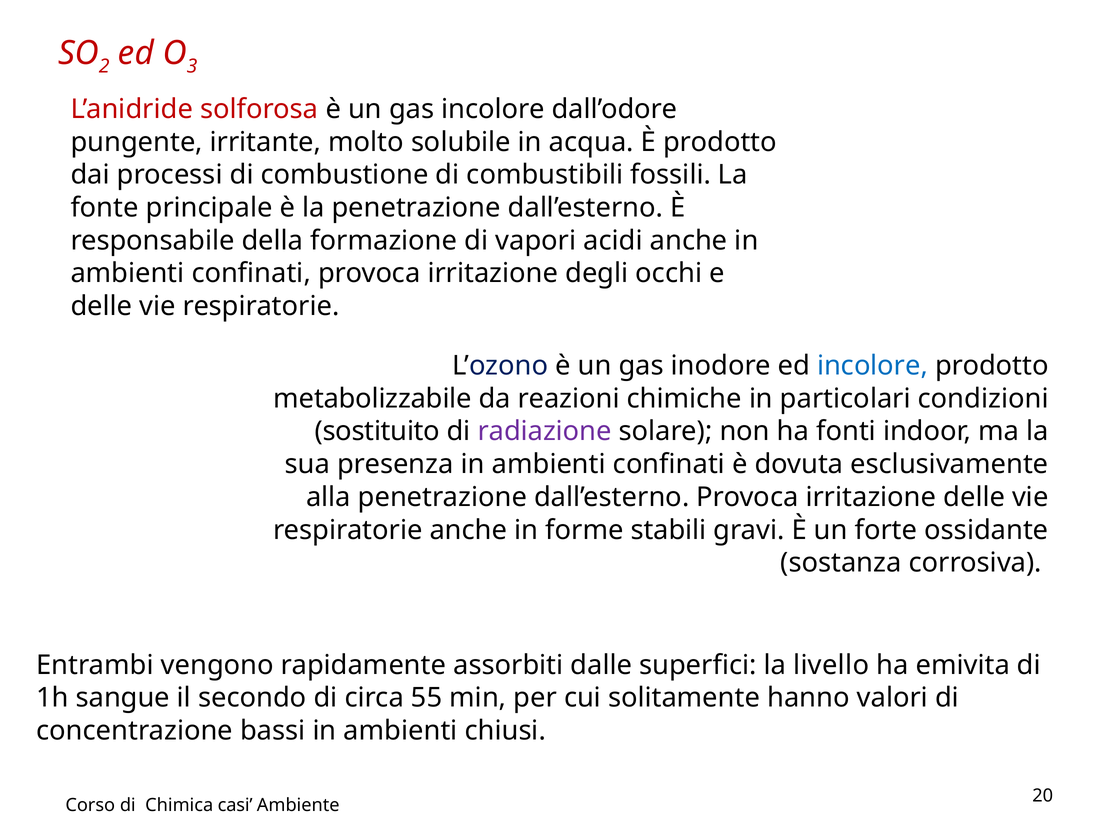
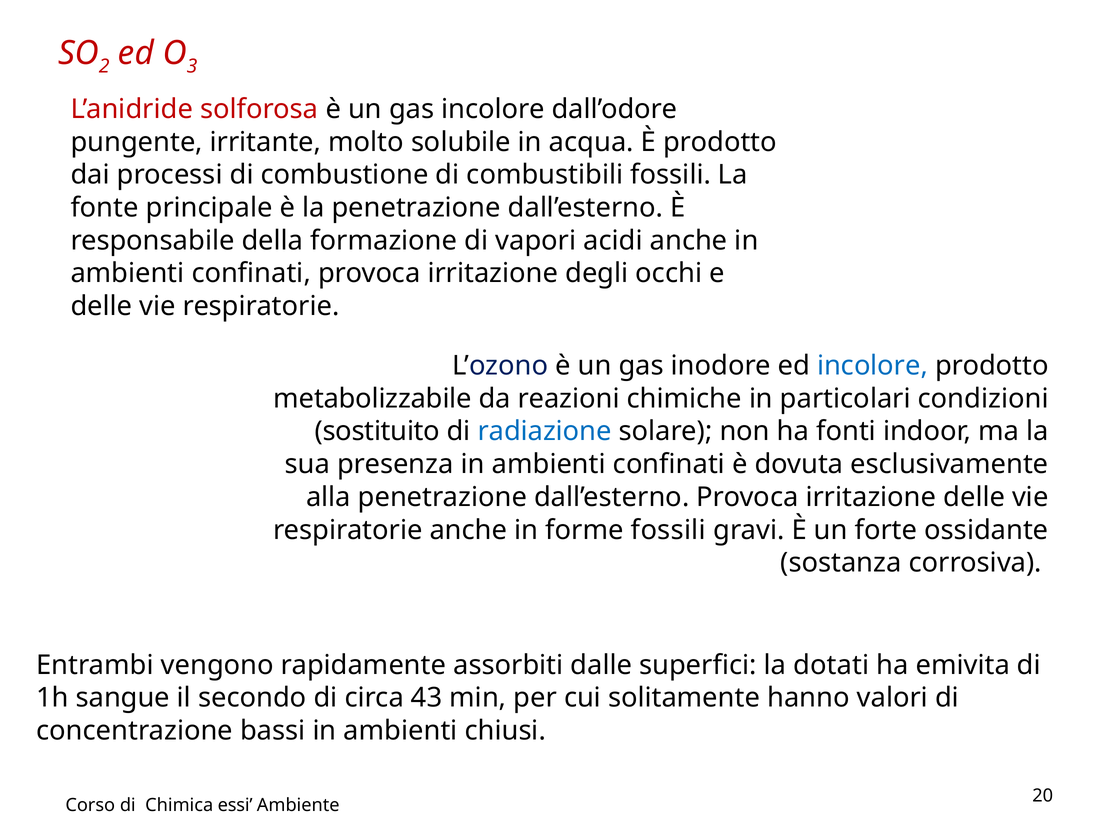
radiazione colour: purple -> blue
forme stabili: stabili -> fossili
livello: livello -> dotati
55: 55 -> 43
casi: casi -> essi
